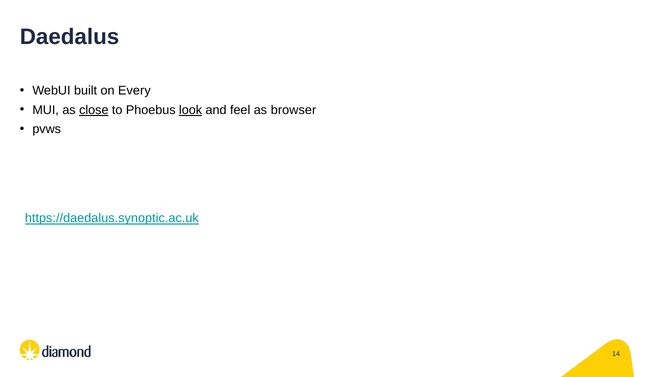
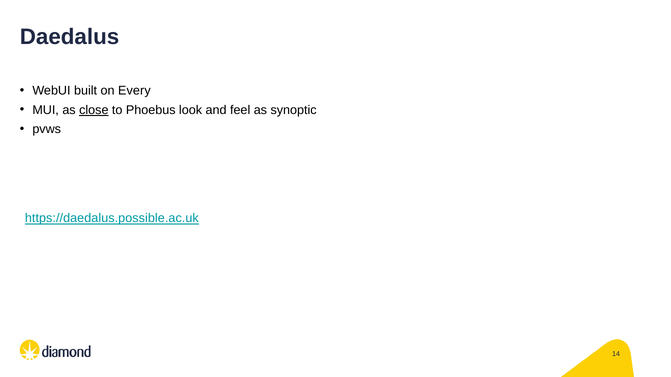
look underline: present -> none
browser: browser -> synoptic
https://daedalus.synoptic.ac.uk: https://daedalus.synoptic.ac.uk -> https://daedalus.possible.ac.uk
